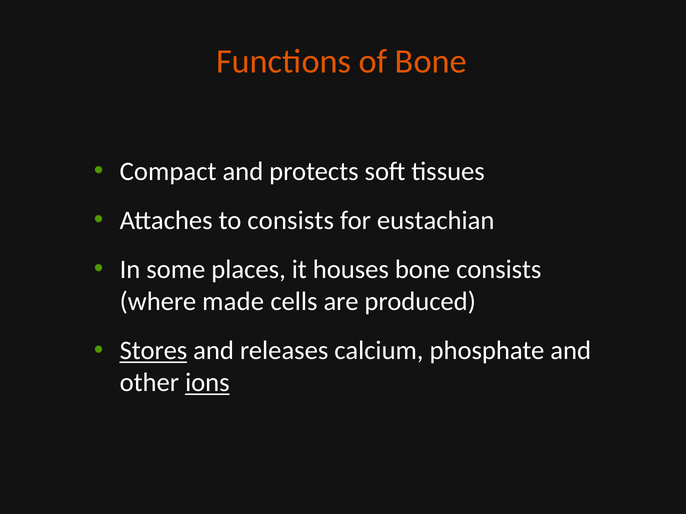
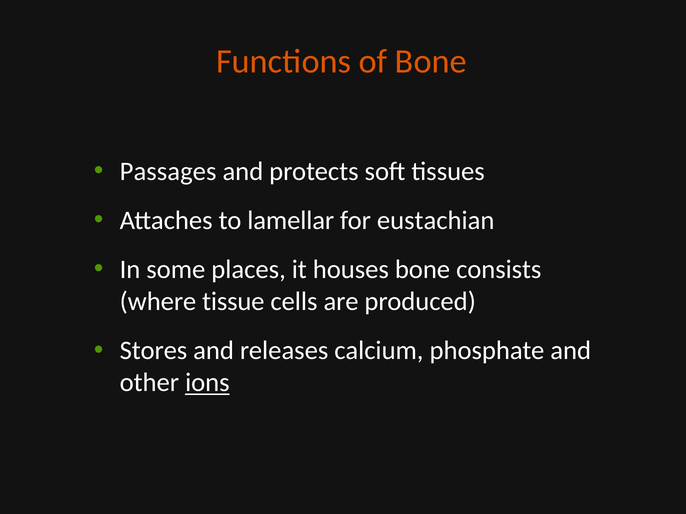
Compact: Compact -> Passages
to consists: consists -> lamellar
made: made -> tissue
Stores underline: present -> none
